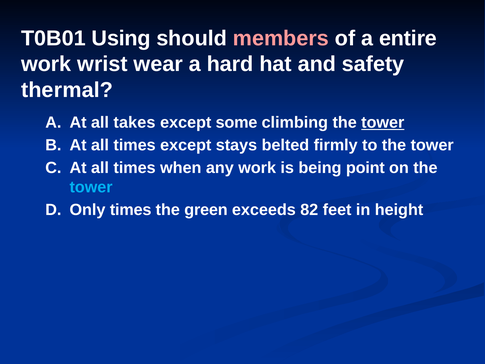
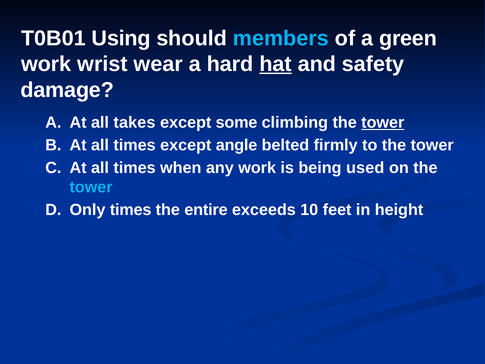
members colour: pink -> light blue
entire: entire -> green
hat underline: none -> present
thermal: thermal -> damage
stays: stays -> angle
point: point -> used
green: green -> entire
82: 82 -> 10
